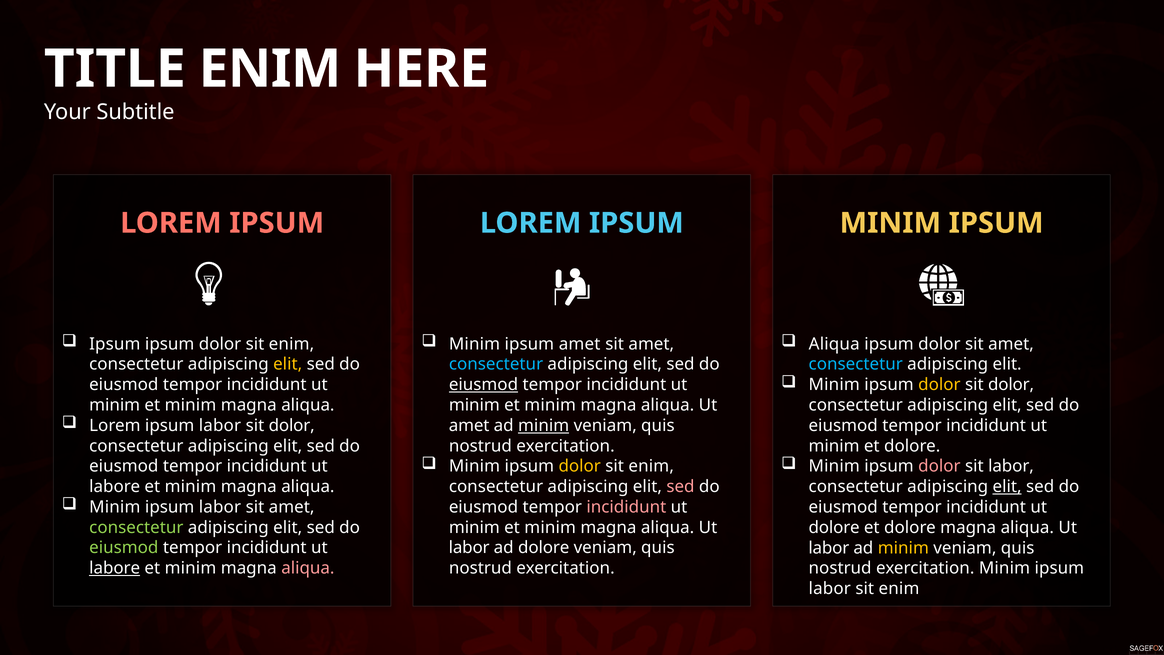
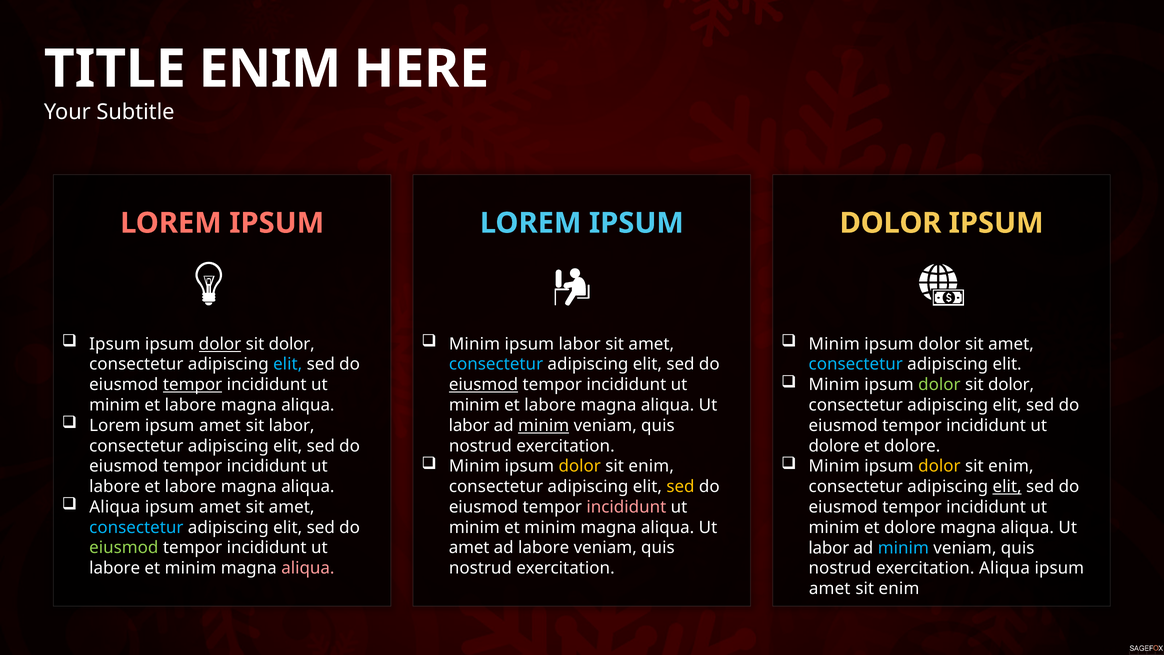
MINIM at (890, 223): MINIM -> DOLOR
dolor at (220, 344) underline: none -> present
enim at (291, 344): enim -> dolor
ipsum amet: amet -> labor
Aliqua at (834, 344): Aliqua -> Minim
elit at (288, 364) colour: yellow -> light blue
dolor at (939, 385) colour: yellow -> light green
tempor at (193, 385) underline: none -> present
minim at (190, 405): minim -> labore
minim at (550, 405): minim -> labore
Lorem ipsum labor: labor -> amet
dolor at (292, 425): dolor -> labor
amet at (469, 425): amet -> labor
minim at (834, 446): minim -> dolore
dolor at (939, 466) colour: pink -> yellow
labor at (1011, 466): labor -> enim
minim at (190, 487): minim -> labore
sed at (680, 487) colour: pink -> yellow
Minim at (115, 507): Minim -> Aliqua
labor at (220, 507): labor -> amet
consectetur at (136, 527) colour: light green -> light blue
dolore at (834, 527): dolore -> minim
labor at (469, 548): labor -> amet
ad dolore: dolore -> labore
minim at (903, 548) colour: yellow -> light blue
labore at (115, 568) underline: present -> none
Minim at (1004, 568): Minim -> Aliqua
labor at (830, 588): labor -> amet
